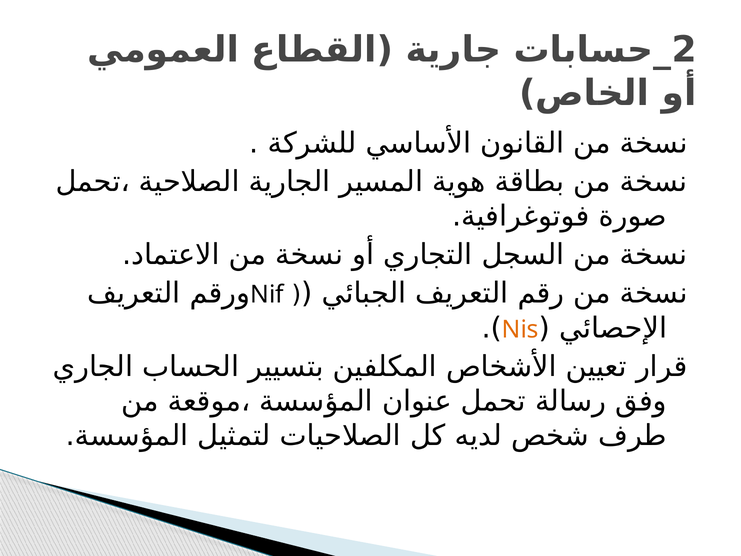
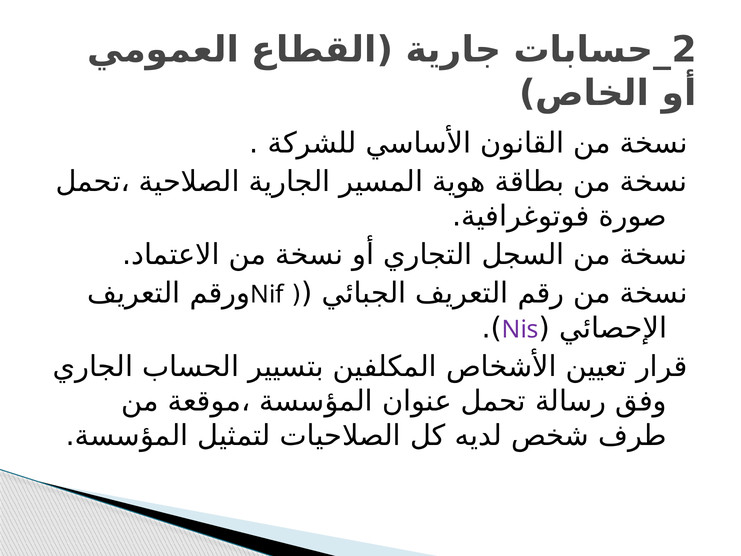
Nis colour: orange -> purple
